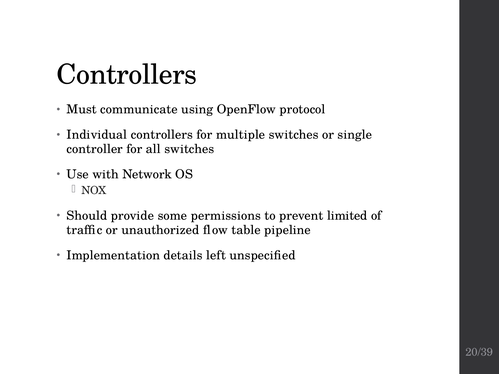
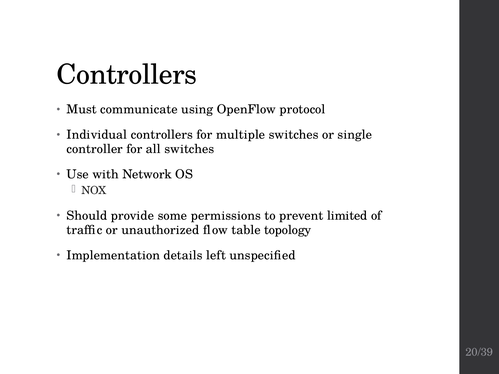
pipeline: pipeline -> topology
